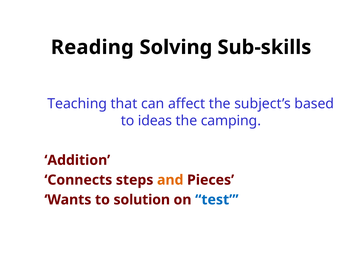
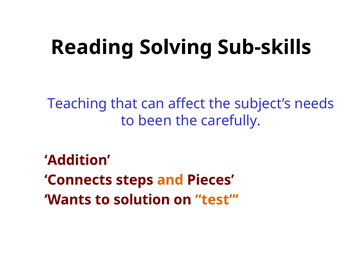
based: based -> needs
ideas: ideas -> been
camping: camping -> carefully
test colour: blue -> orange
